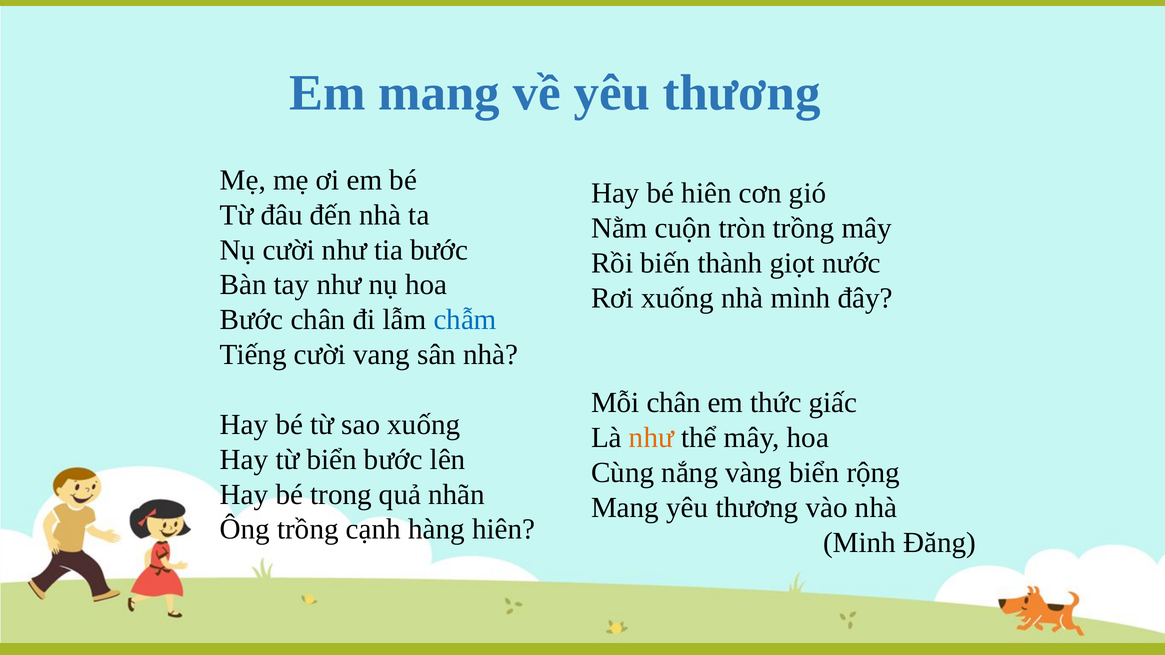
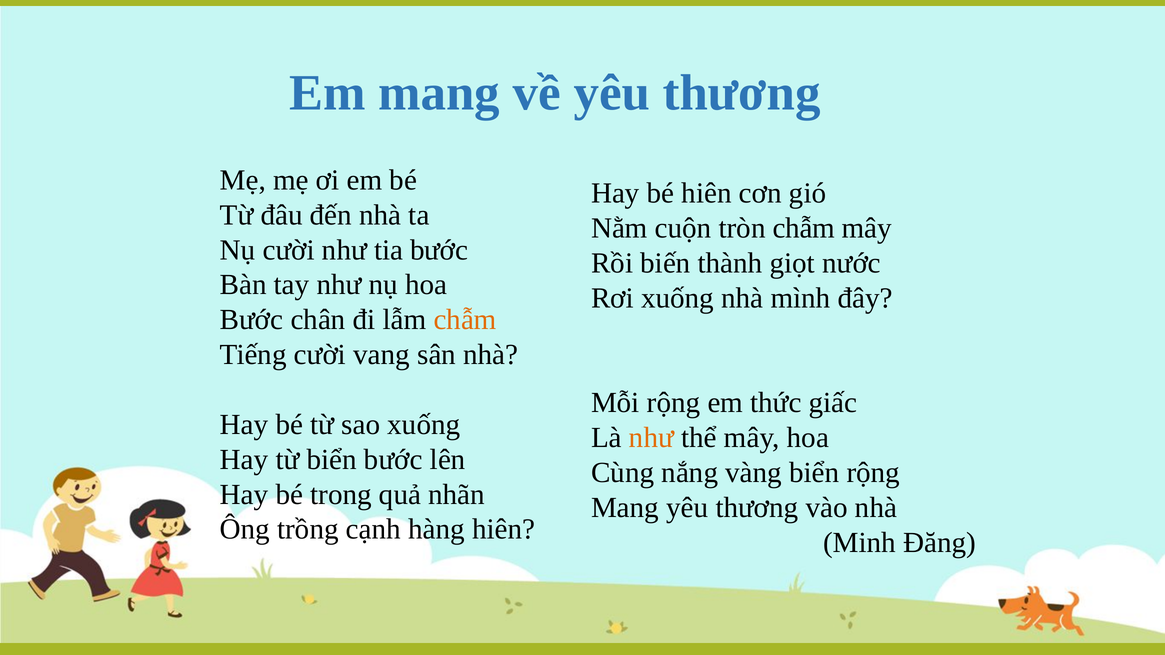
tròn trồng: trồng -> chẫm
chẫm at (465, 320) colour: blue -> orange
Mỗi chân: chân -> rộng
